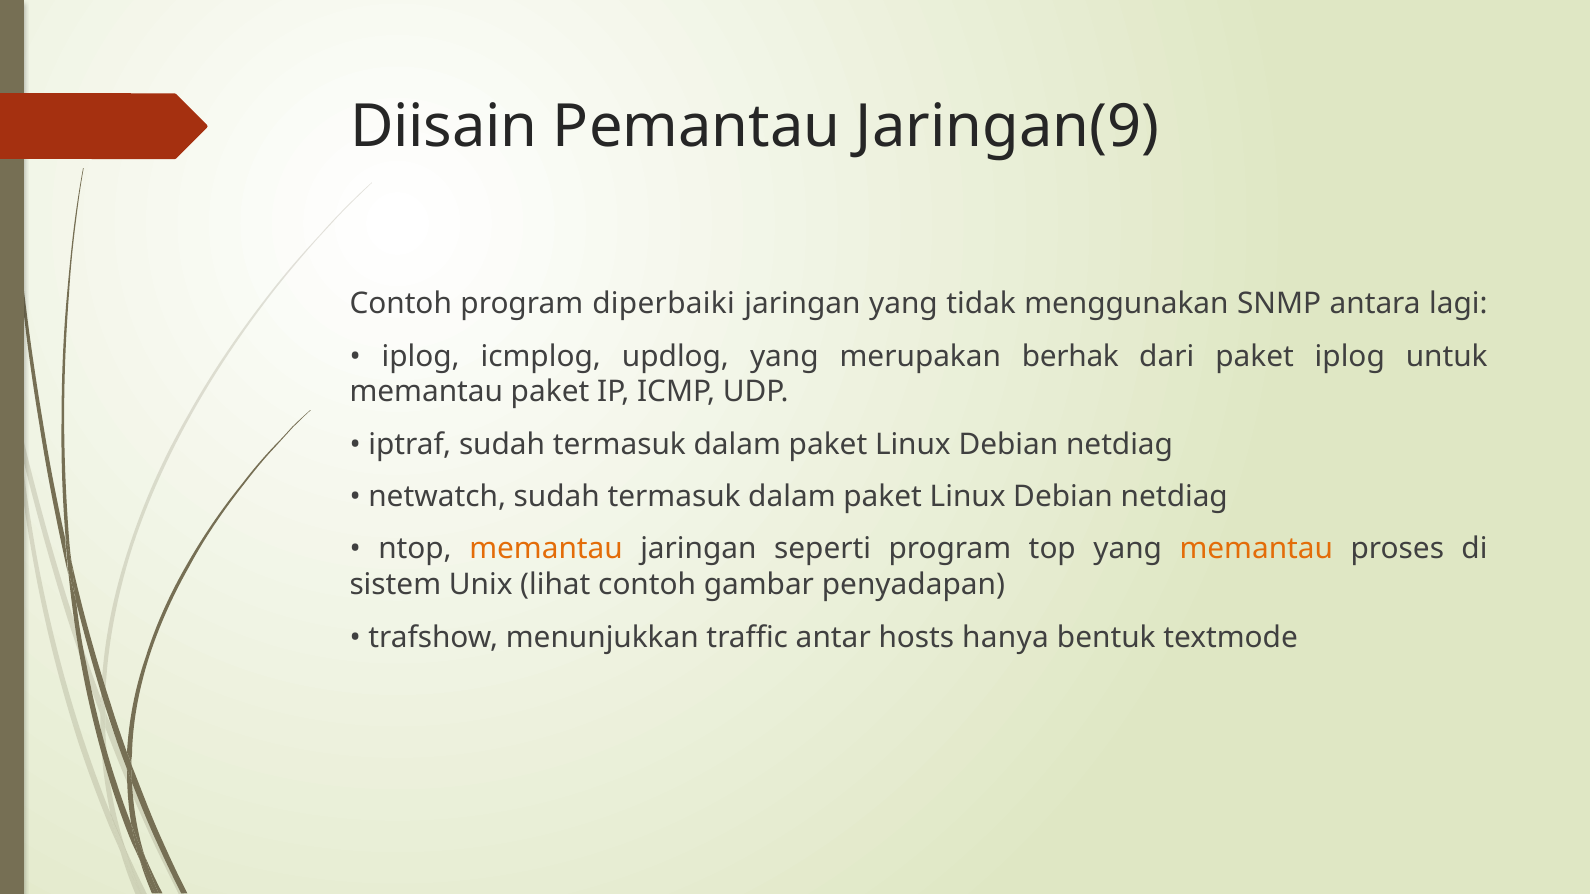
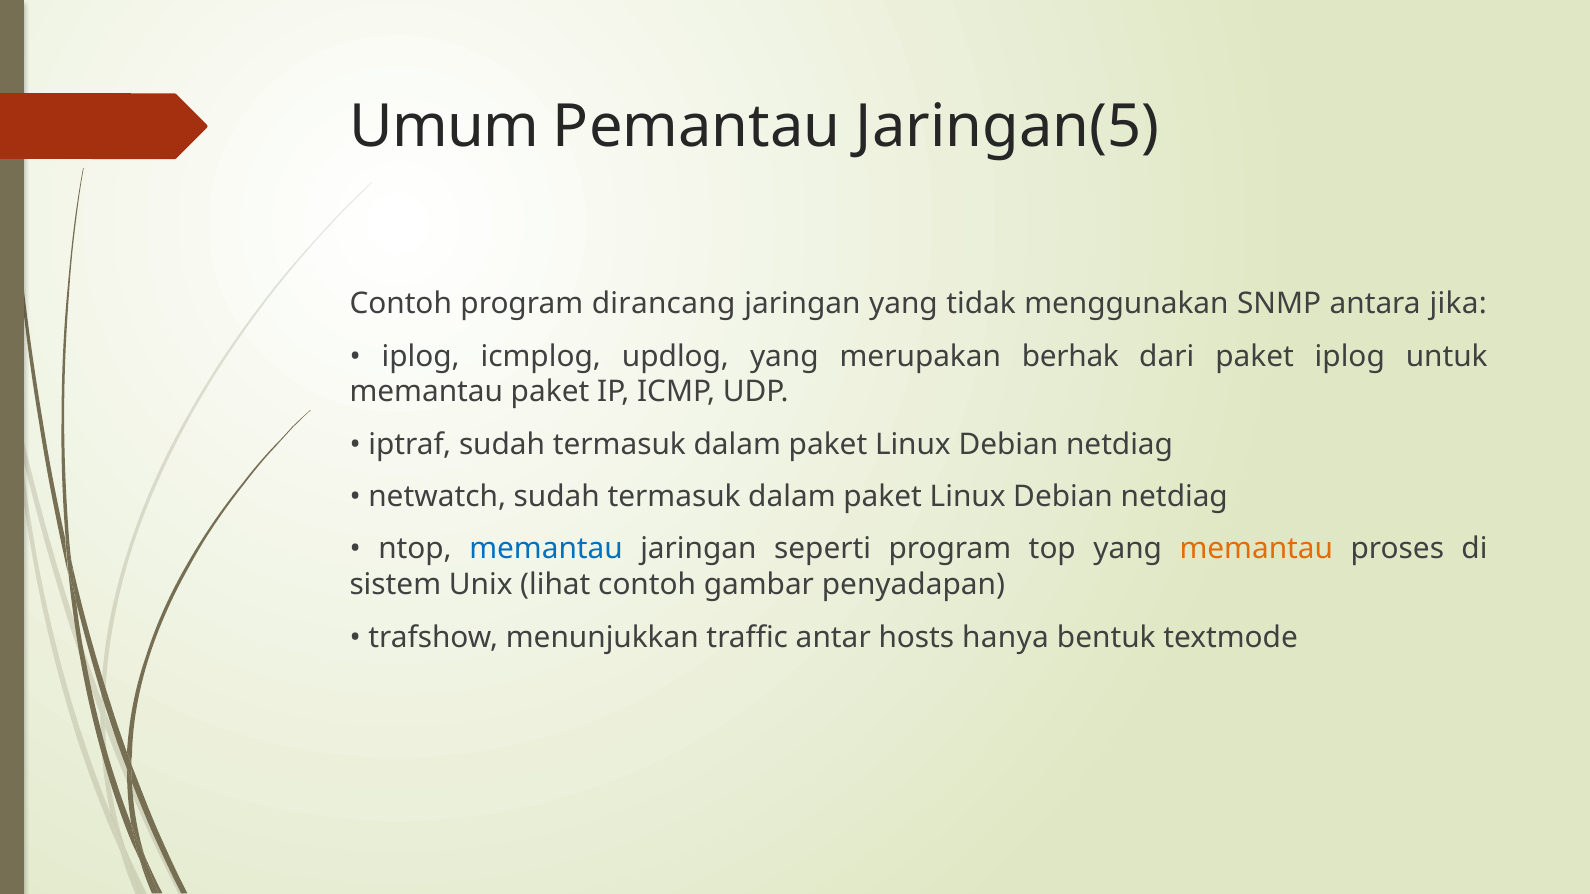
Diisain: Diisain -> Umum
Jaringan(9: Jaringan(9 -> Jaringan(5
diperbaiki: diperbaiki -> dirancang
lagi: lagi -> jika
memantau at (546, 549) colour: orange -> blue
